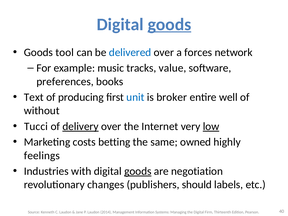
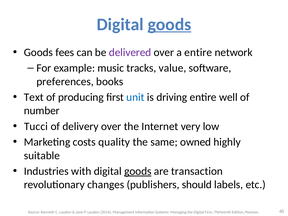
tool: tool -> fees
delivered colour: blue -> purple
a forces: forces -> entire
broker: broker -> driving
without: without -> number
delivery underline: present -> none
low underline: present -> none
betting: betting -> quality
feelings: feelings -> suitable
negotiation: negotiation -> transaction
